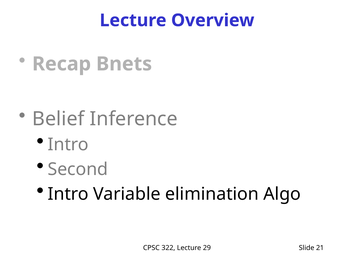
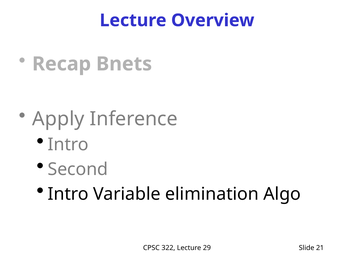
Belief: Belief -> Apply
